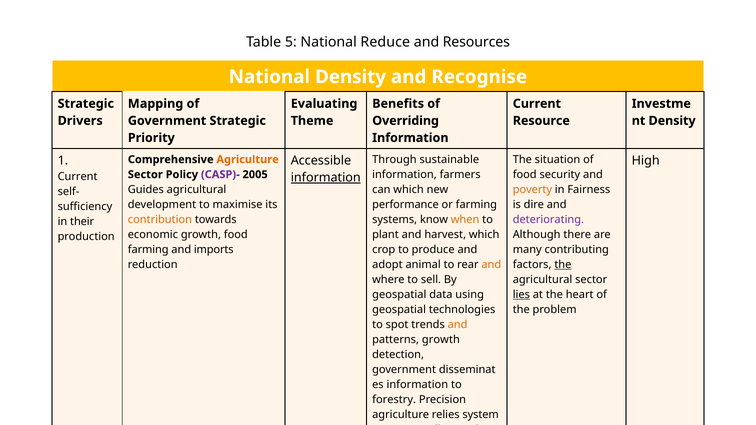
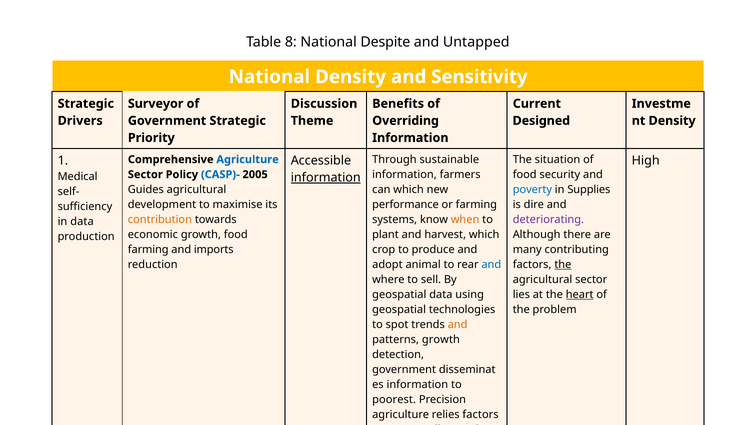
5: 5 -> 8
Reduce: Reduce -> Despite
Resources: Resources -> Untapped
Recognise: Recognise -> Sensitivity
Mapping: Mapping -> Surveyor
Evaluating: Evaluating -> Discussion
Resource: Resource -> Designed
Agriculture at (248, 160) colour: orange -> blue
CASP)- colour: purple -> blue
Current at (78, 177): Current -> Medical
poverty colour: orange -> blue
Fairness: Fairness -> Supplies
in their: their -> data
and at (491, 265) colour: orange -> blue
lies underline: present -> none
heart underline: none -> present
forestry: forestry -> poorest
relies system: system -> factors
